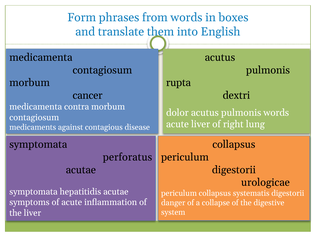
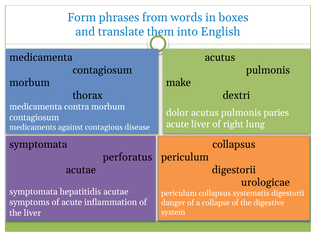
rupta: rupta -> make
cancer: cancer -> thorax
pulmonis words: words -> paries
